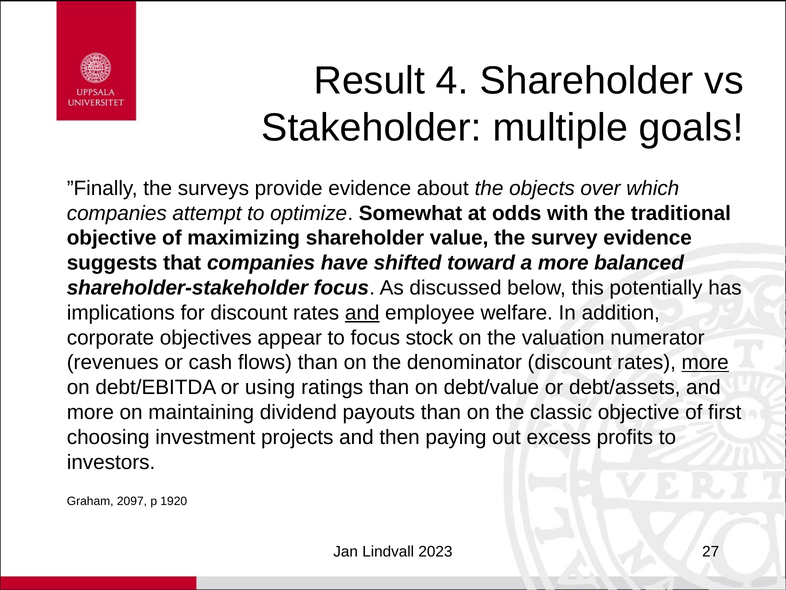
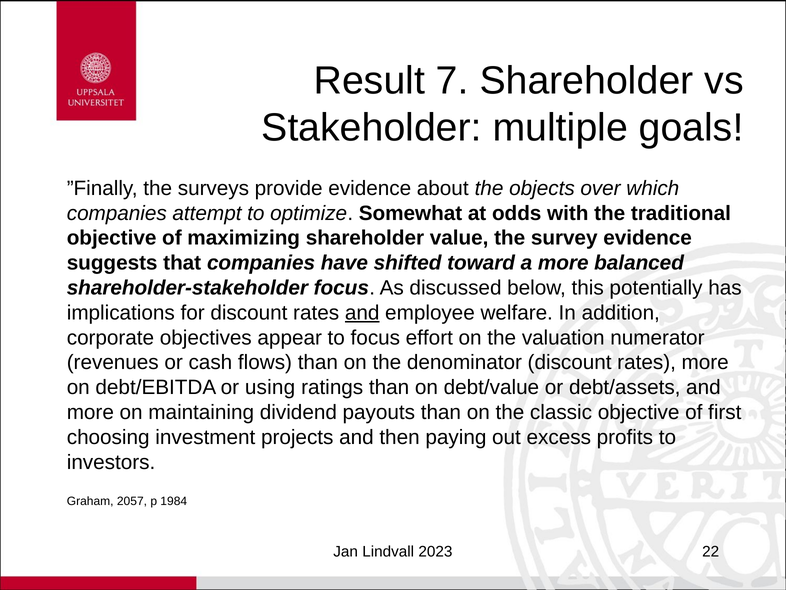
4: 4 -> 7
stock: stock -> effort
more at (705, 362) underline: present -> none
2097: 2097 -> 2057
1920: 1920 -> 1984
27: 27 -> 22
